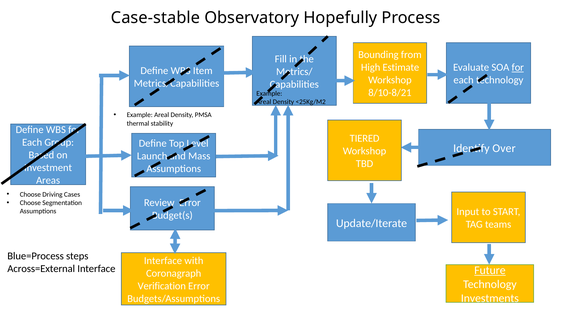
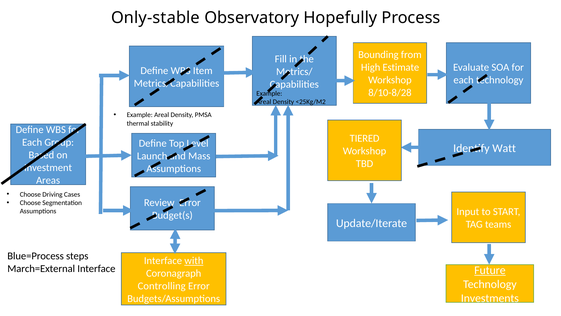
Case-stable: Case-stable -> Only-stable
for at (518, 67) underline: present -> none
8/10-8/21: 8/10-8/21 -> 8/10-8/28
Over: Over -> Watt
with underline: none -> present
Across=External: Across=External -> March=External
Verification: Verification -> Controlling
